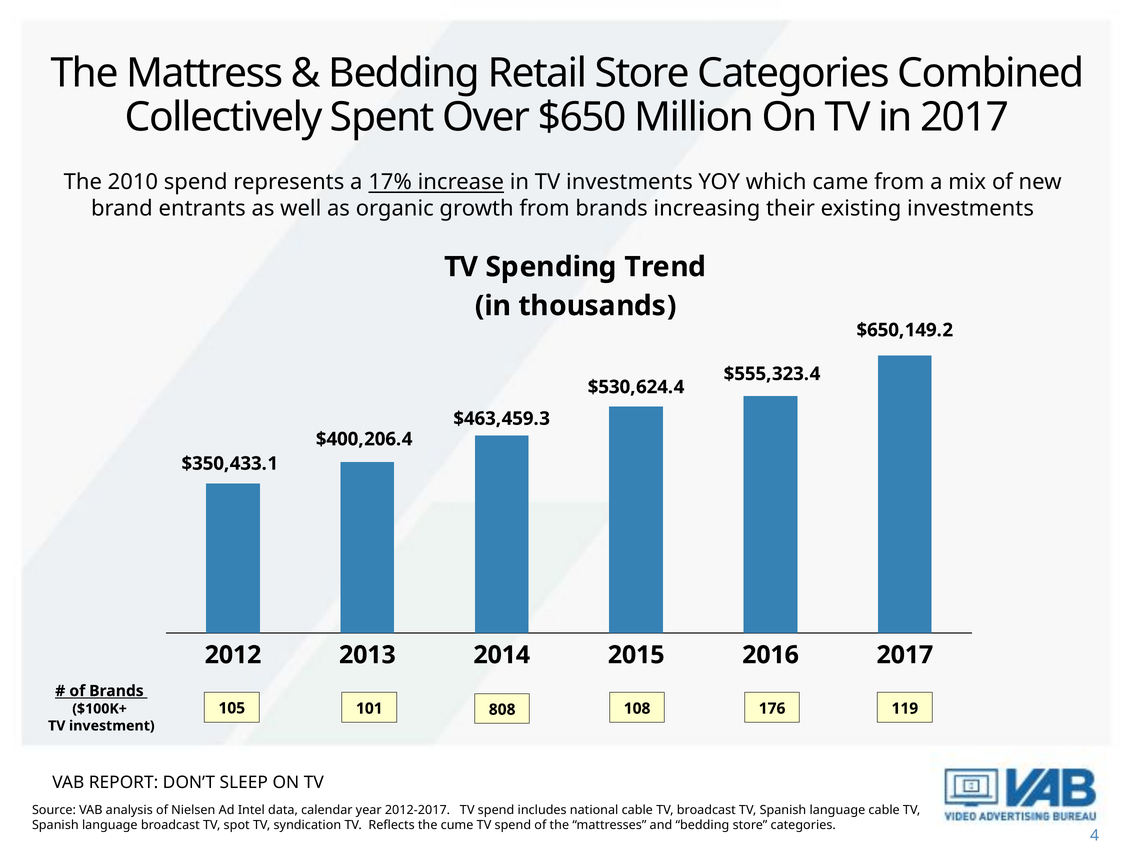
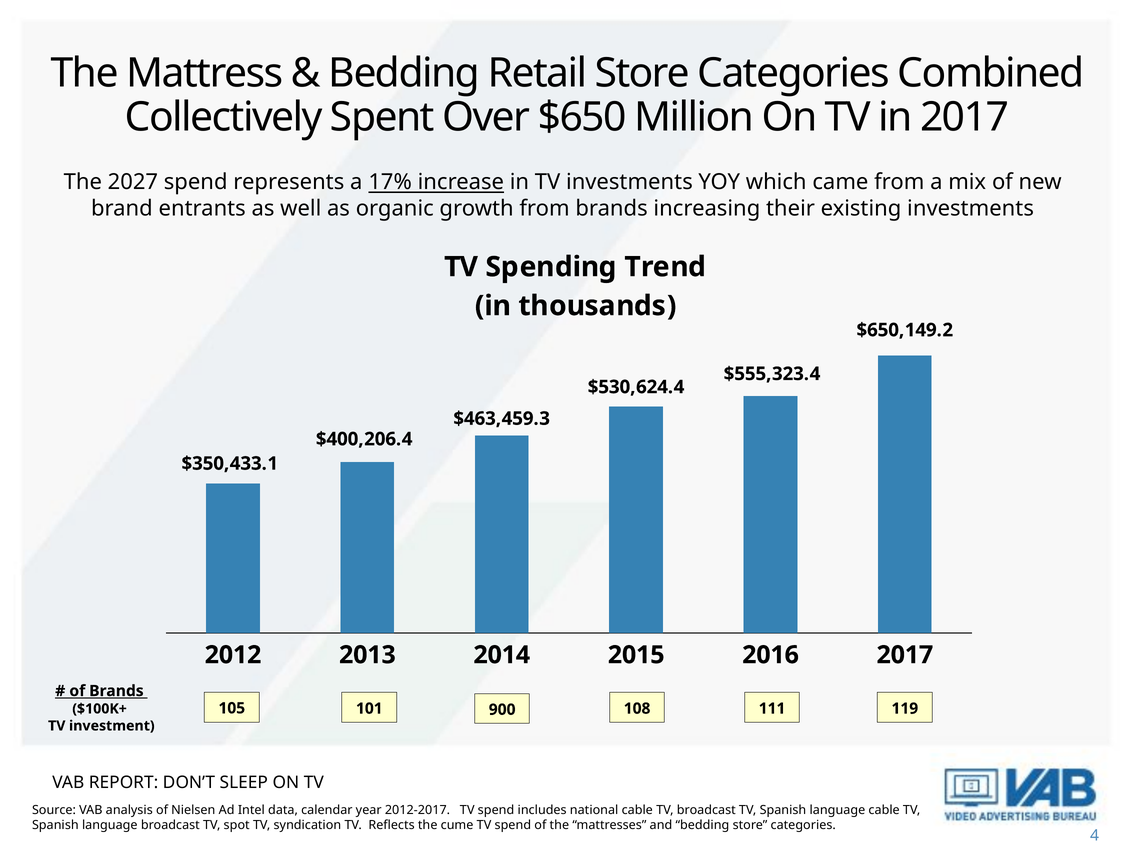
2010: 2010 -> 2027
808: 808 -> 900
176: 176 -> 111
